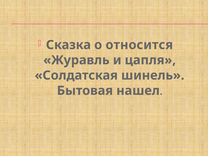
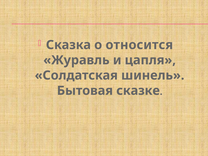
нашел: нашел -> сказке
